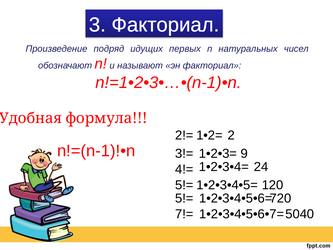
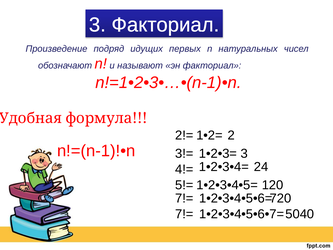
1•2•3= 9: 9 -> 3
5!= at (184, 198): 5!= -> 7!=
